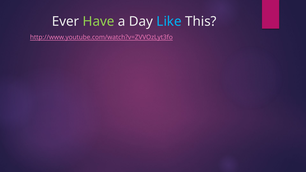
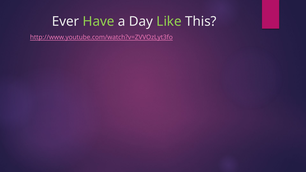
Like colour: light blue -> light green
